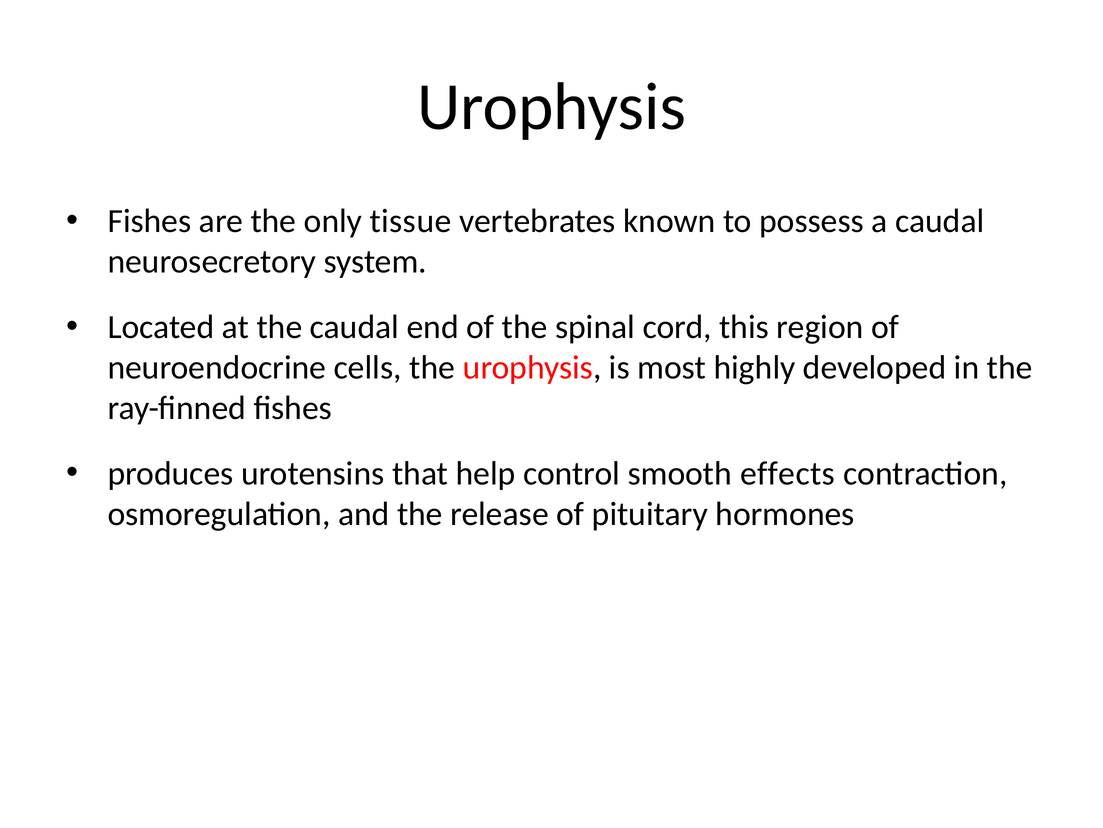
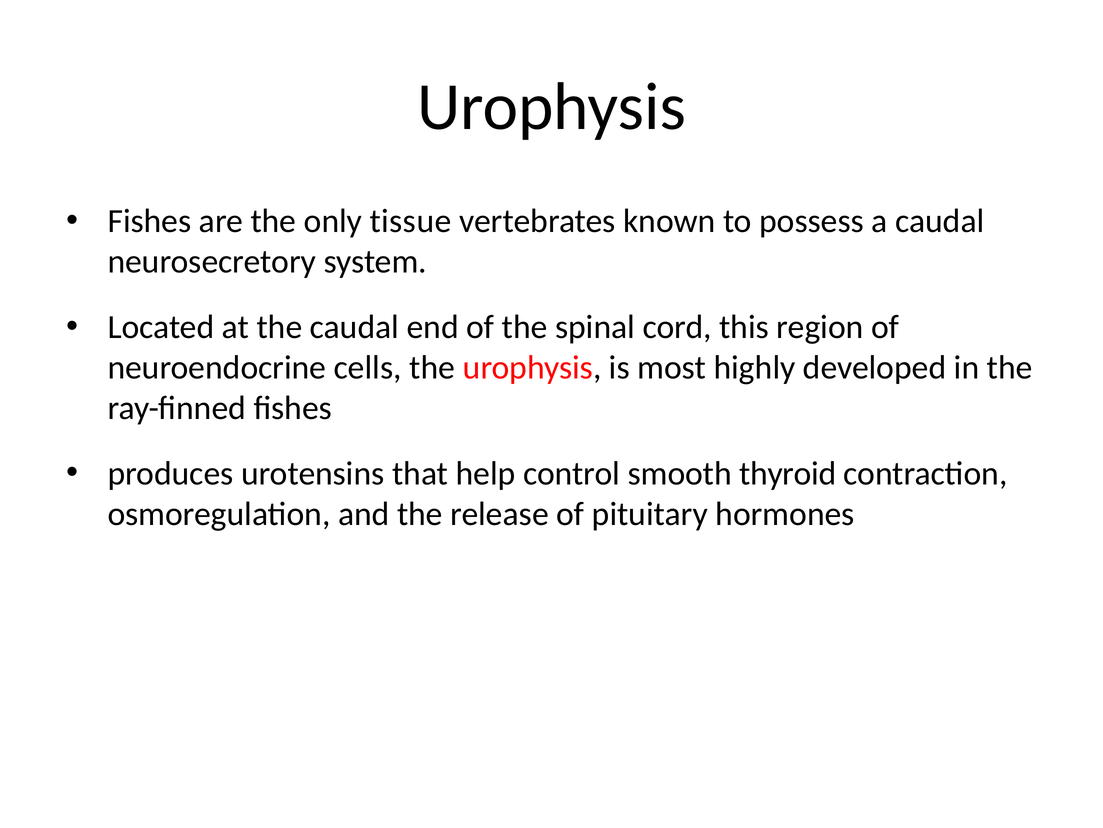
effects: effects -> thyroid
